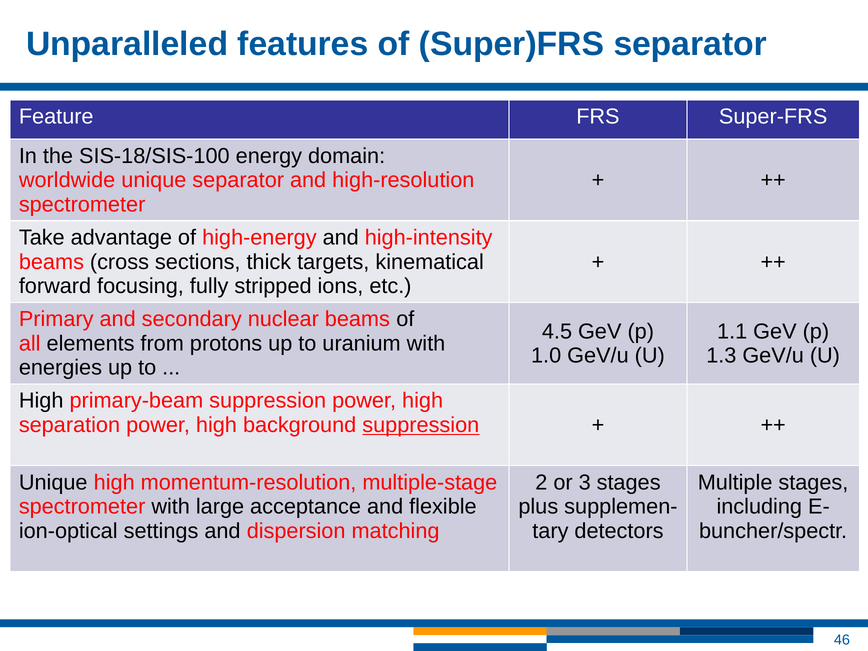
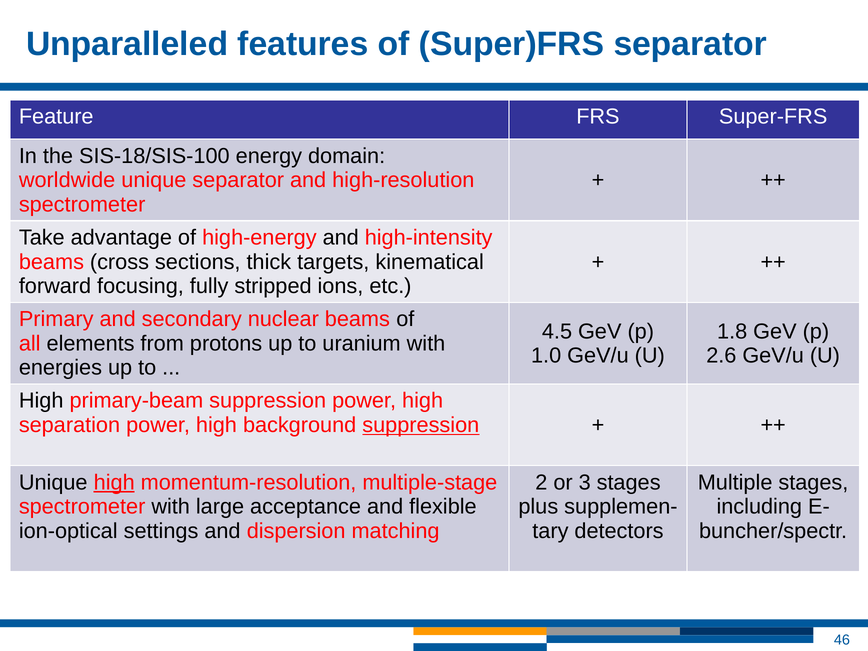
1.1: 1.1 -> 1.8
1.3: 1.3 -> 2.6
high at (114, 482) underline: none -> present
